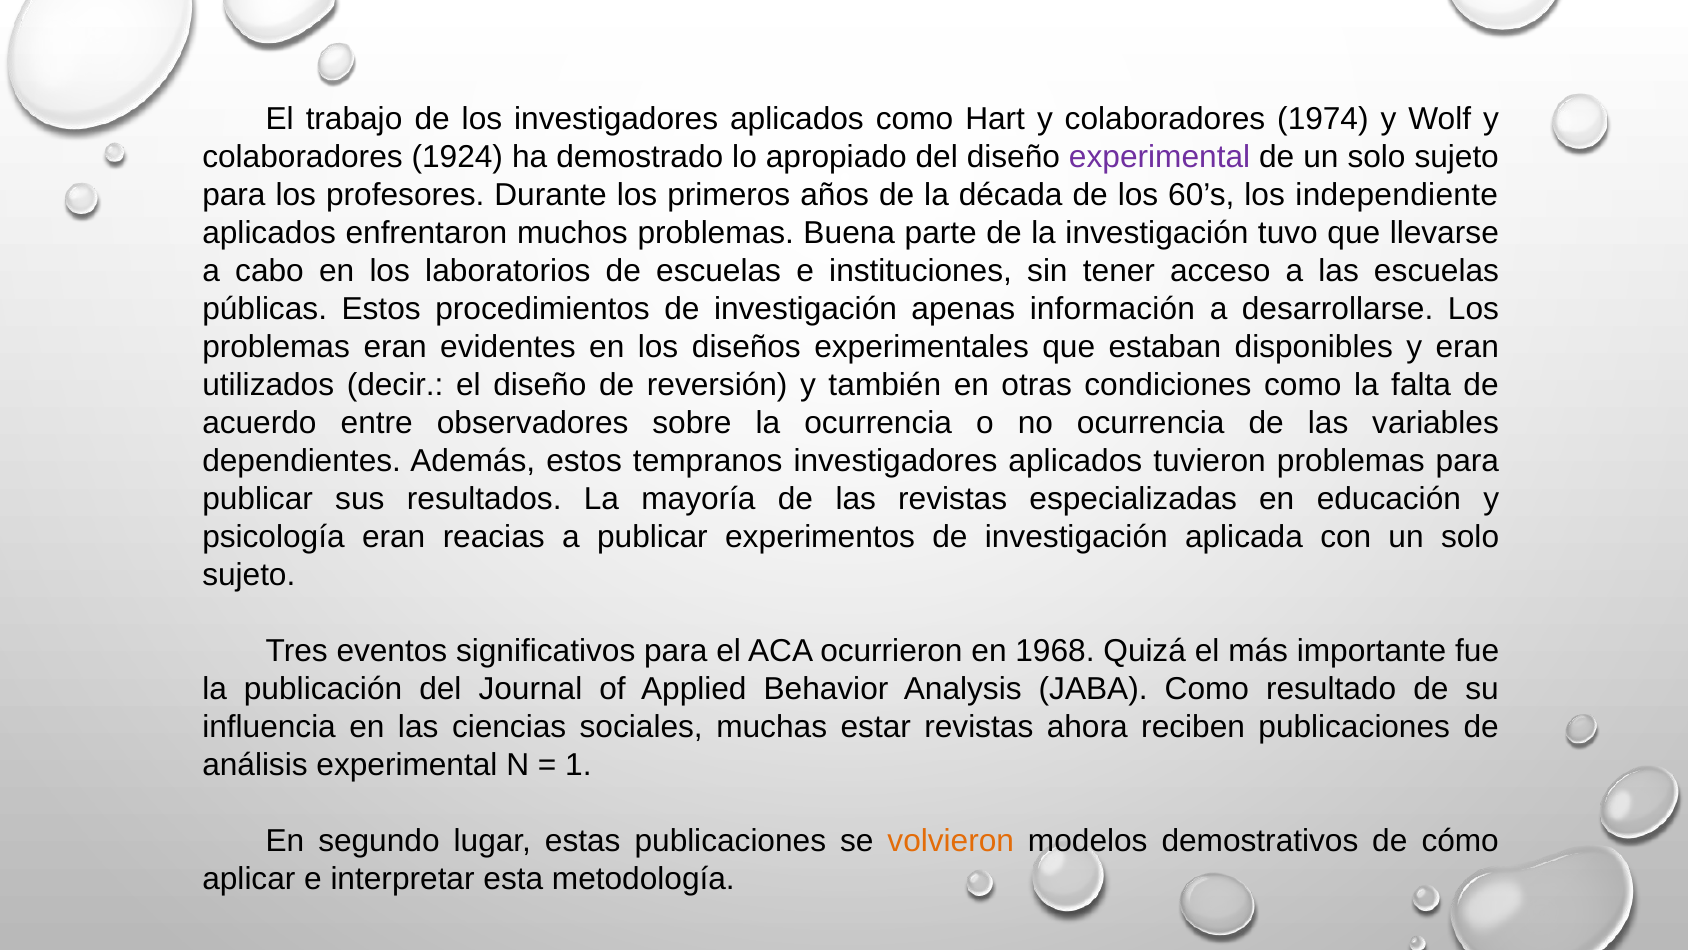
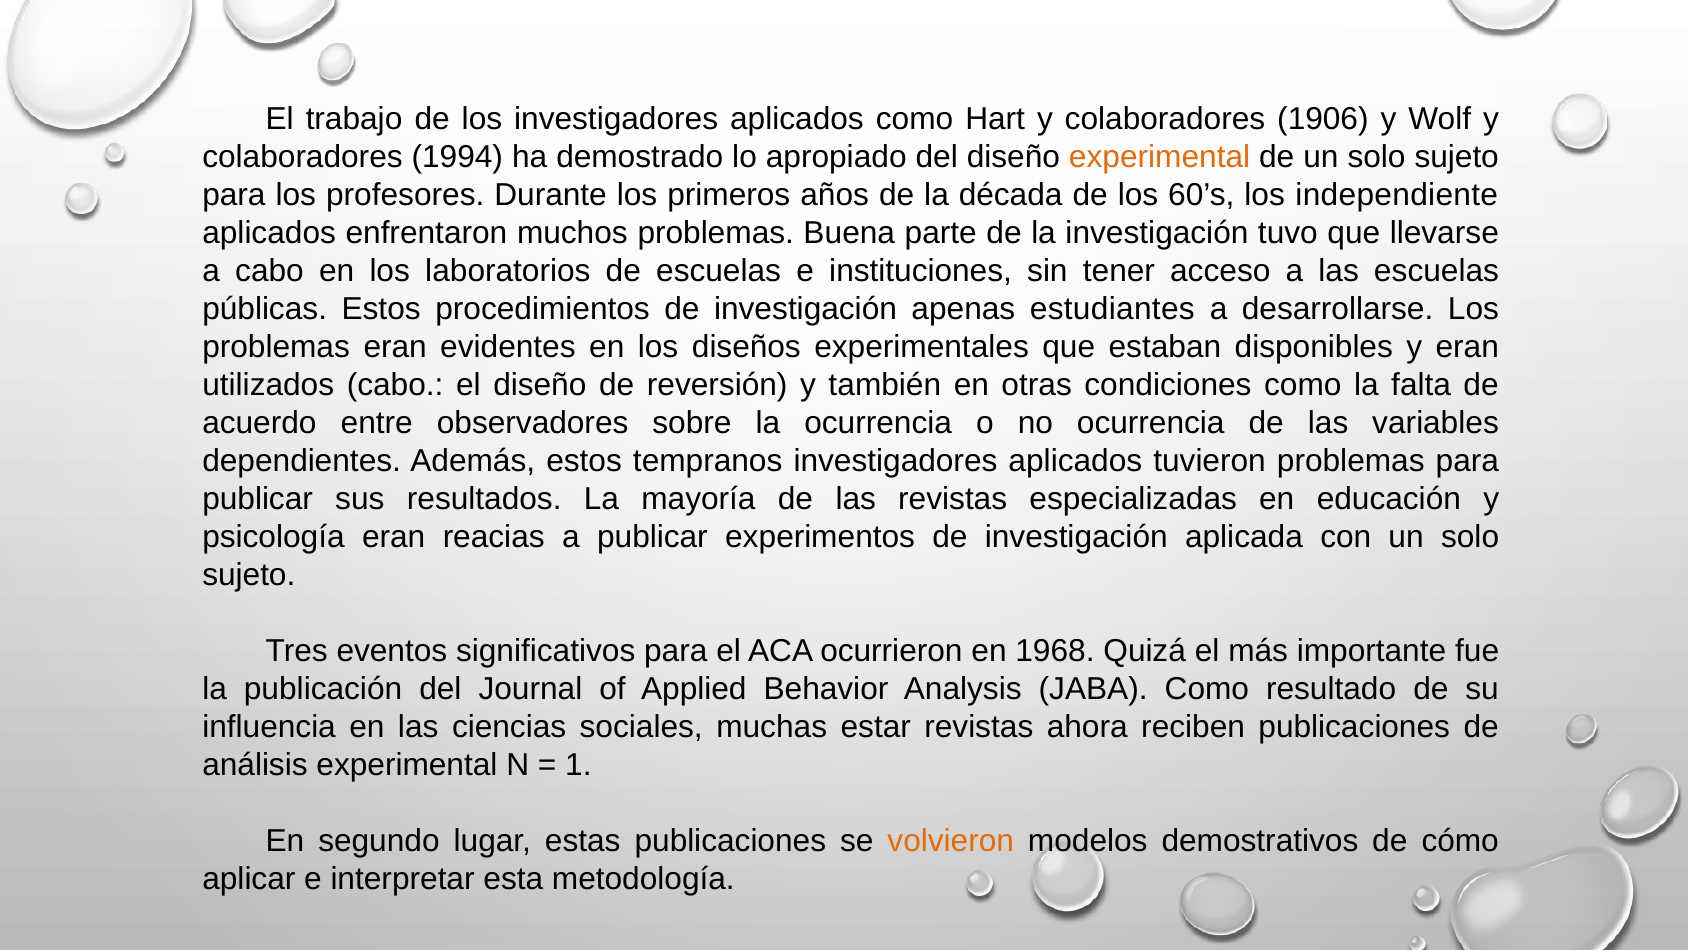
1974: 1974 -> 1906
1924: 1924 -> 1994
experimental at (1160, 157) colour: purple -> orange
información: información -> estudiantes
utilizados decir: decir -> cabo
